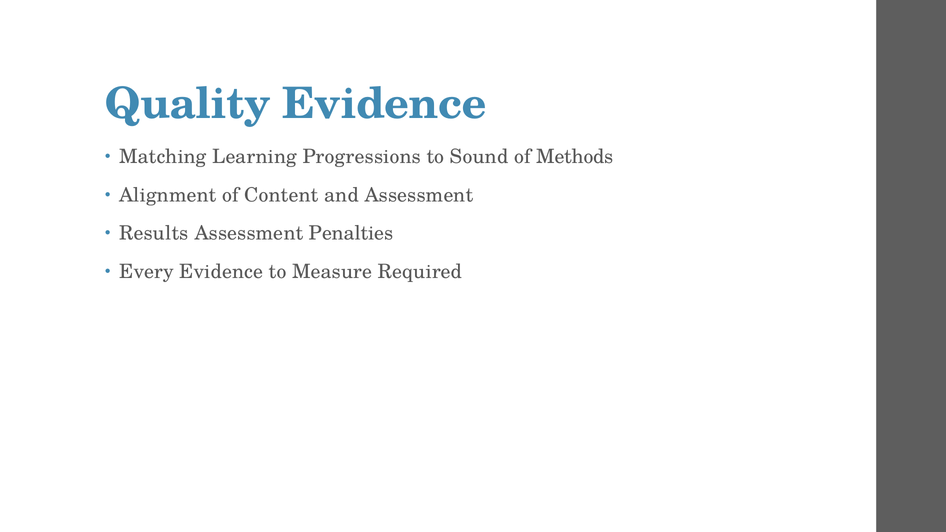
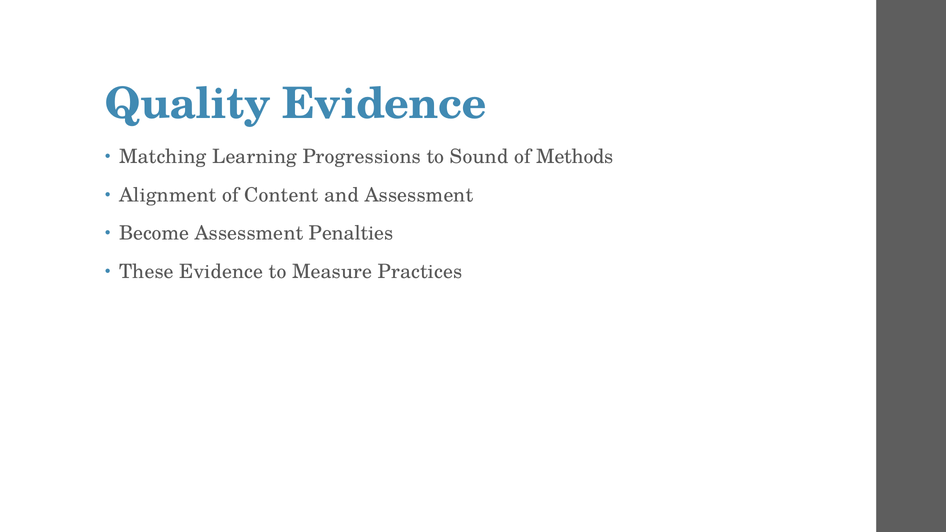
Results: Results -> Become
Every: Every -> These
Required: Required -> Practices
